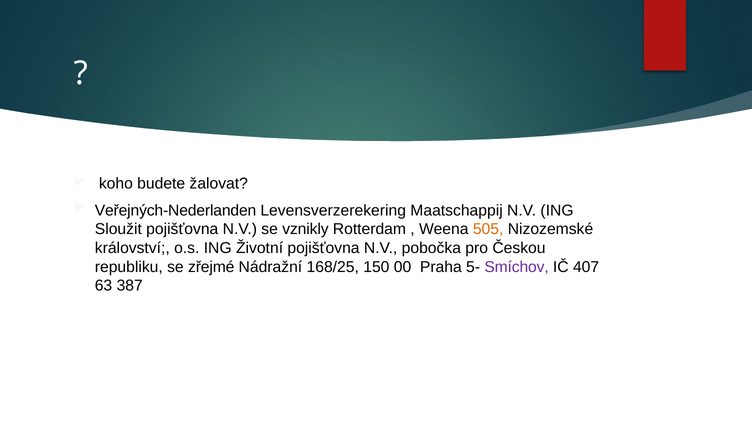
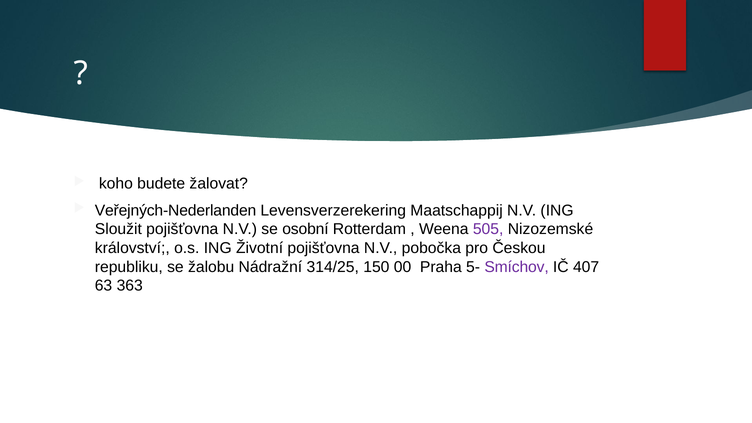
vznikly: vznikly -> osobní
505 colour: orange -> purple
zřejmé: zřejmé -> žalobu
168/25: 168/25 -> 314/25
387: 387 -> 363
